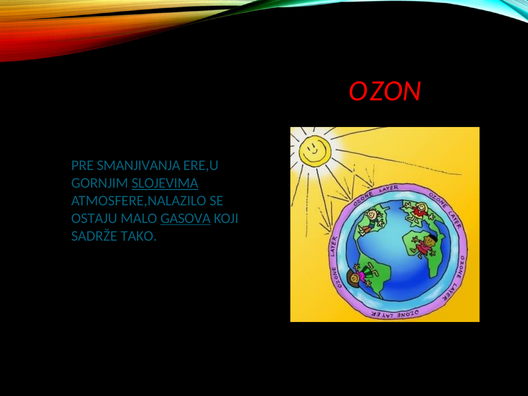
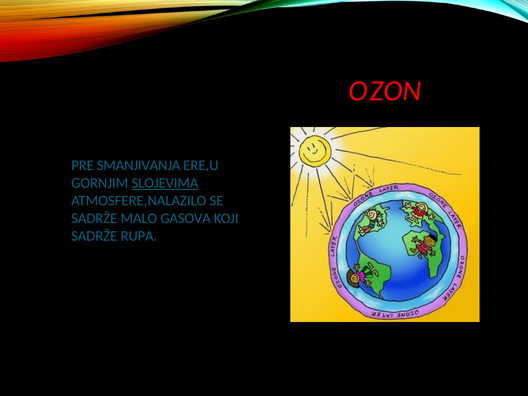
OSTAJU at (94, 218): OSTAJU -> SADRŽE
GASOVA underline: present -> none
TAKO: TAKO -> RUPA
